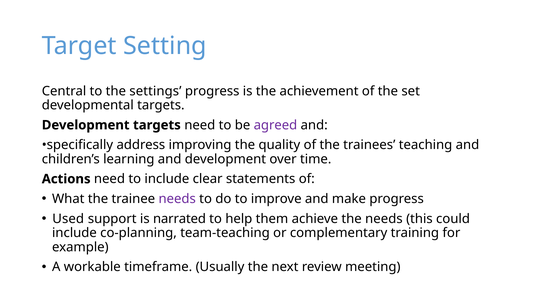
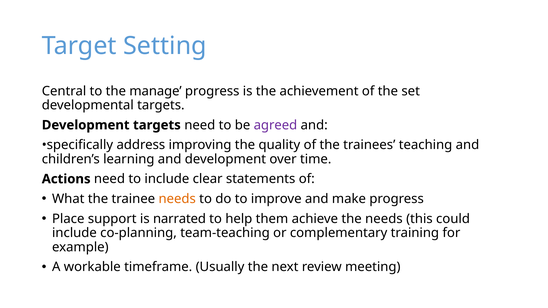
settings: settings -> manage
needs at (177, 199) colour: purple -> orange
Used: Used -> Place
